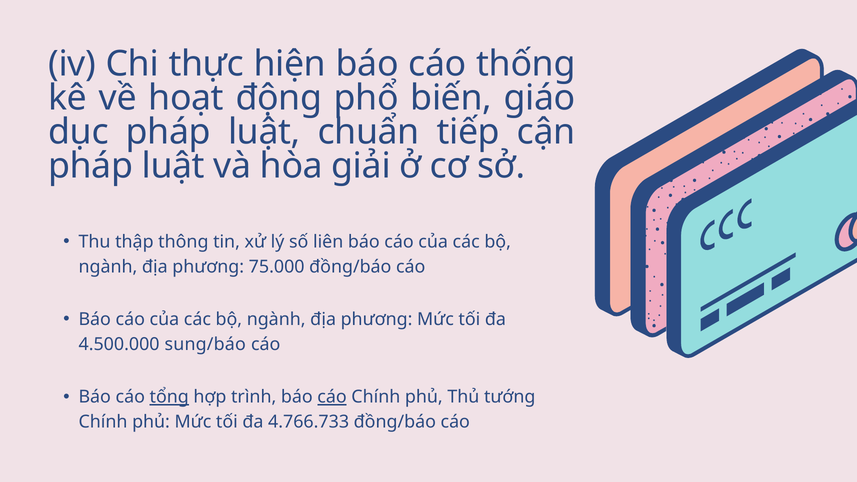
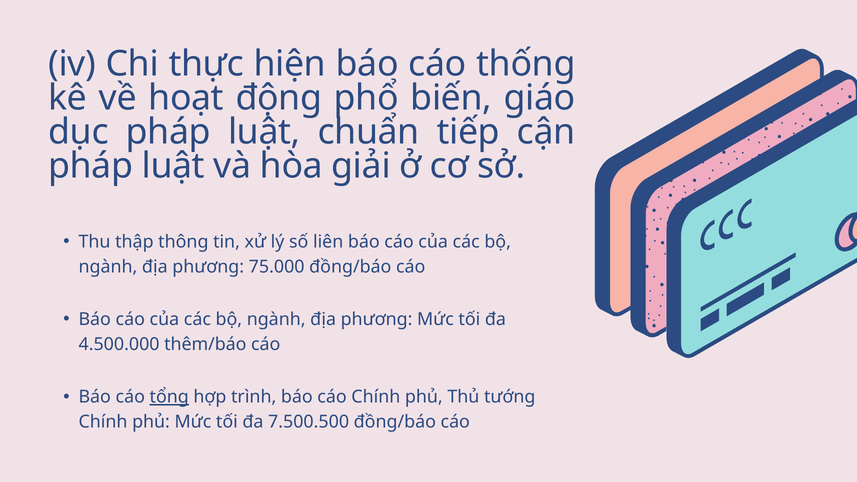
sung/báo: sung/báo -> thêm/báo
cáo at (332, 397) underline: present -> none
4.766.733: 4.766.733 -> 7.500.500
